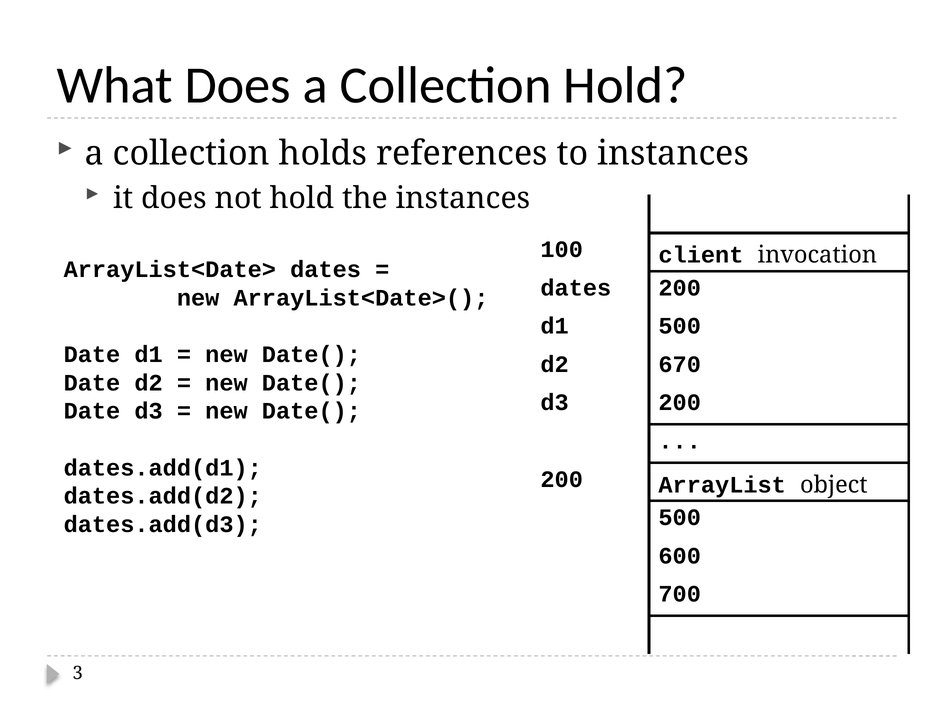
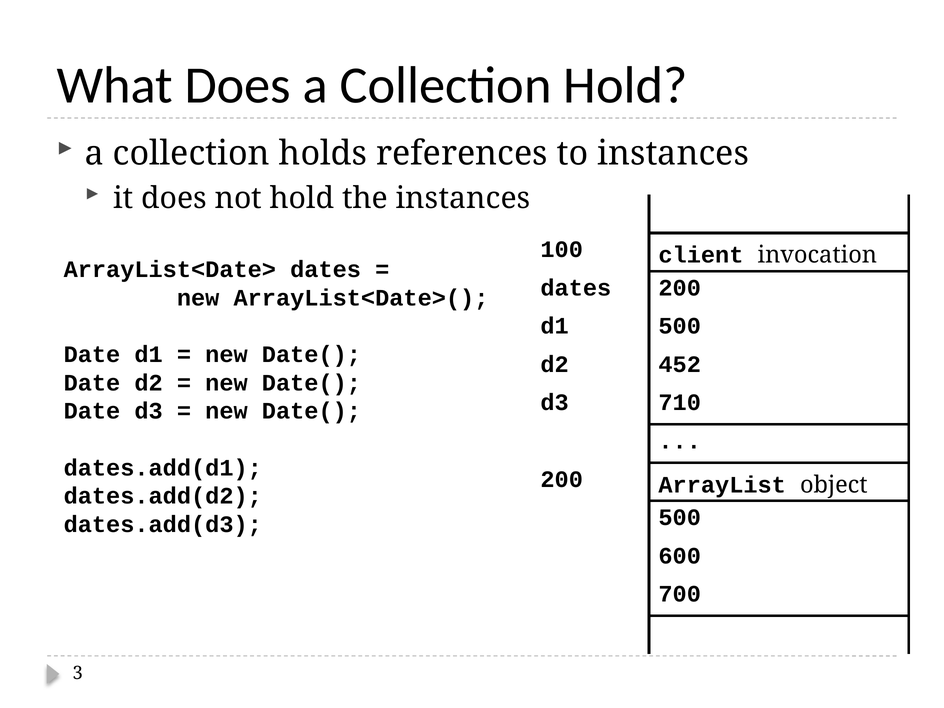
670: 670 -> 452
d3 200: 200 -> 710
